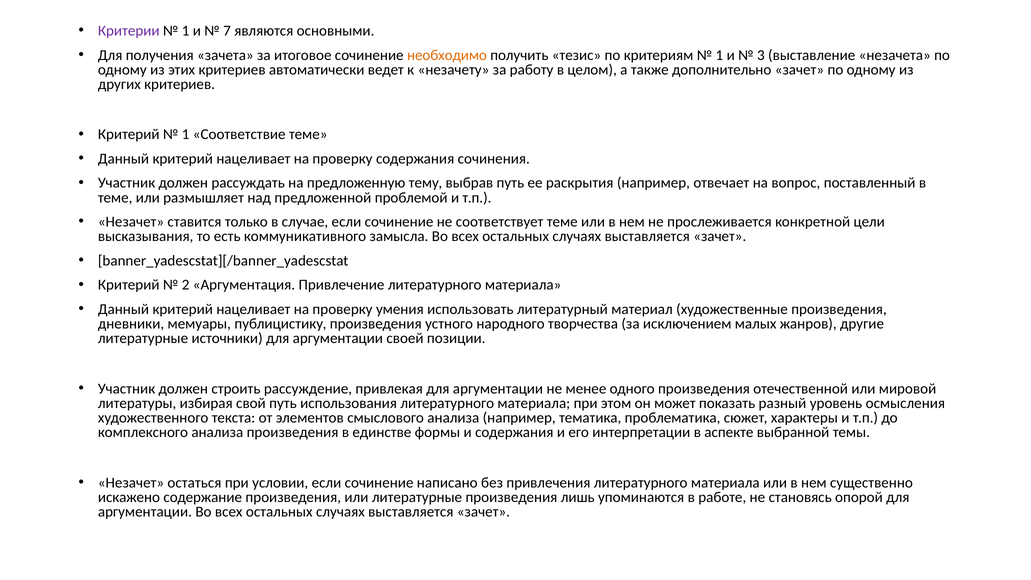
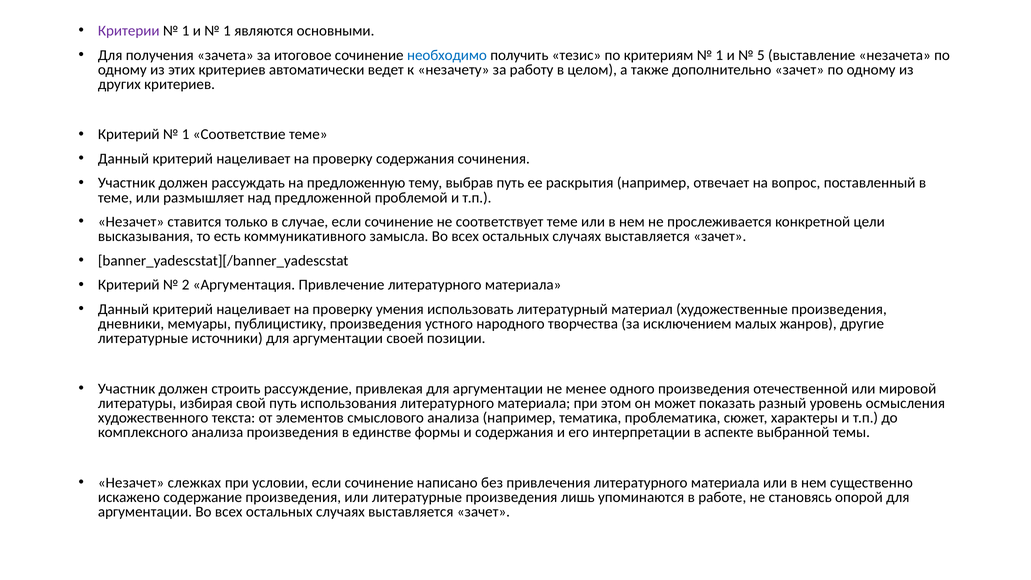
7 at (227, 31): 7 -> 1
необходимо colour: orange -> blue
3: 3 -> 5
остаться: остаться -> слежках
